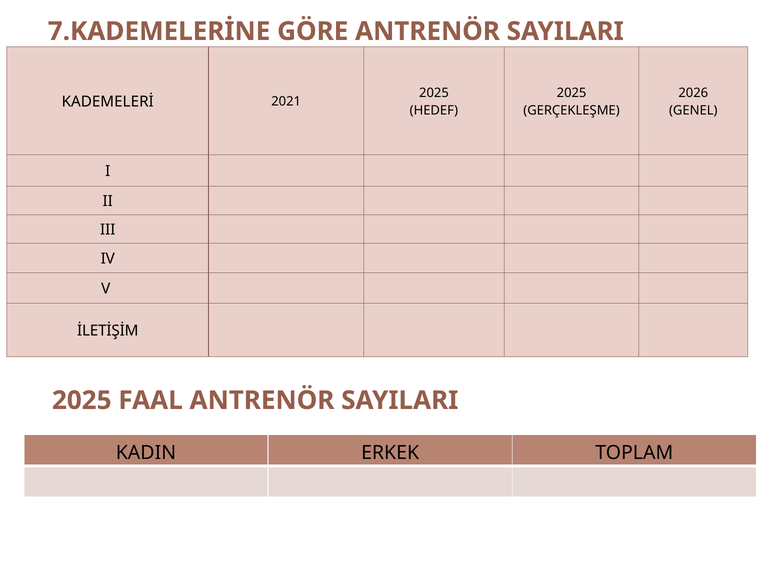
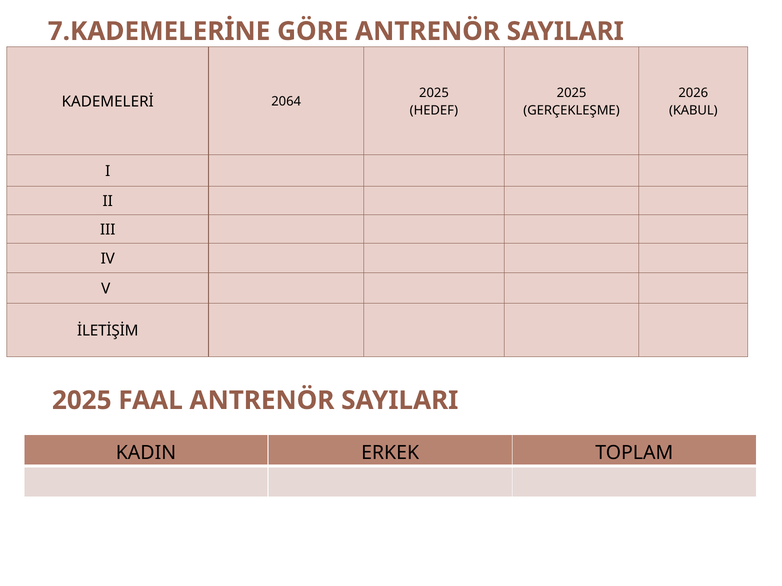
2021: 2021 -> 2064
GENEL: GENEL -> KABUL
